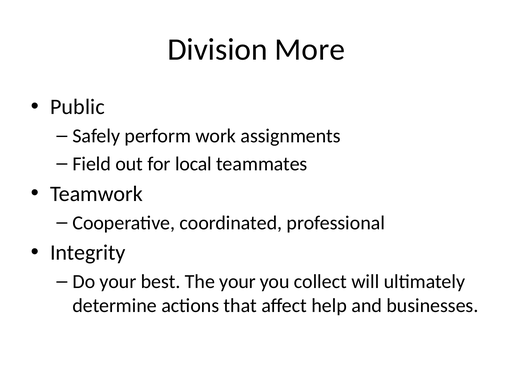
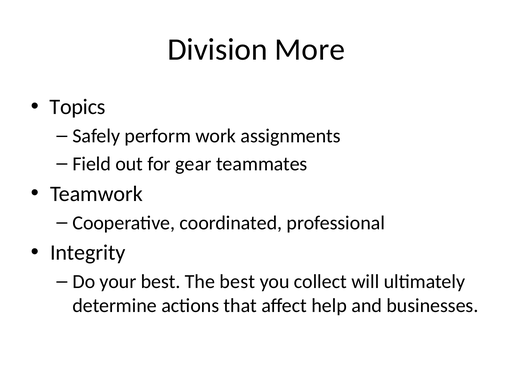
Public: Public -> Topics
local: local -> gear
The your: your -> best
